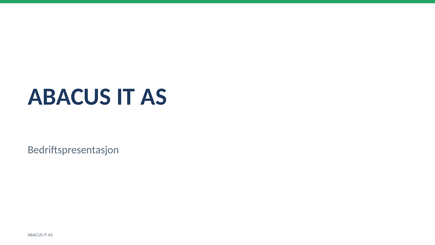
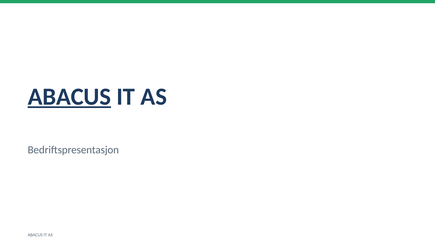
ABACUS at (69, 96) underline: none -> present
